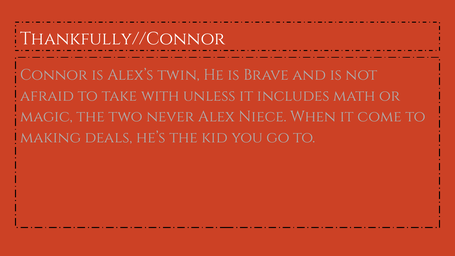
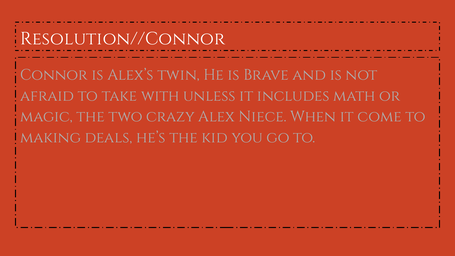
Thankfully//Connor: Thankfully//Connor -> Resolution//Connor
never: never -> crazy
